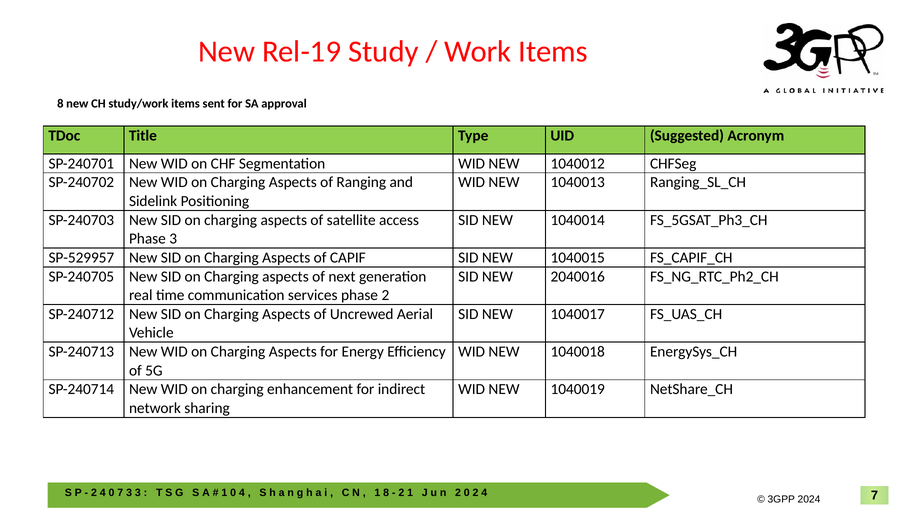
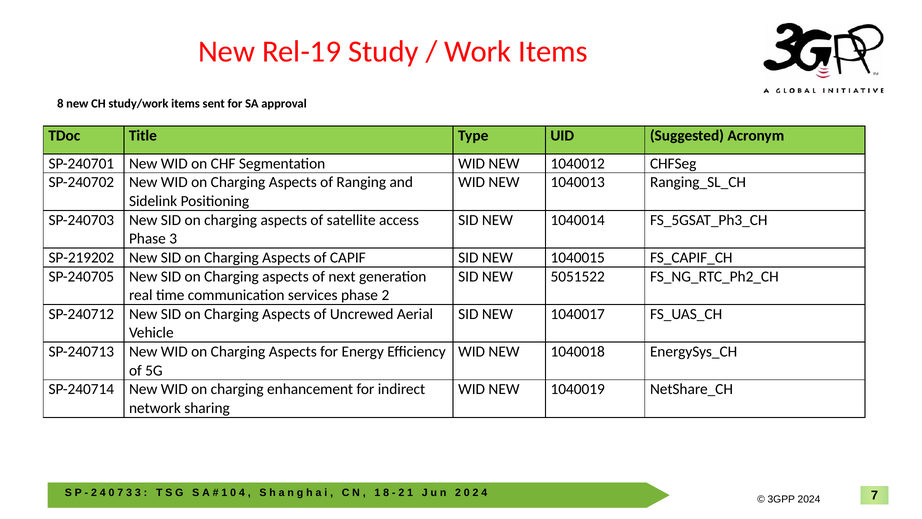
SP-529957: SP-529957 -> SP-219202
2040016: 2040016 -> 5051522
